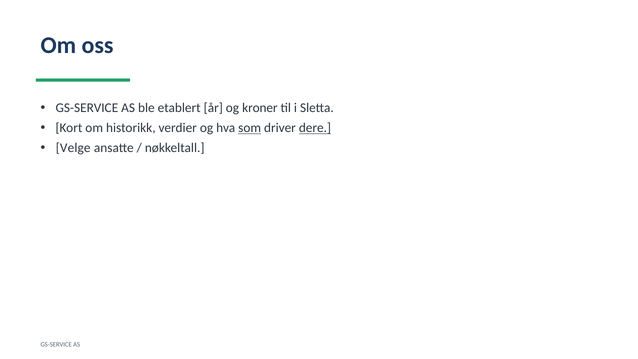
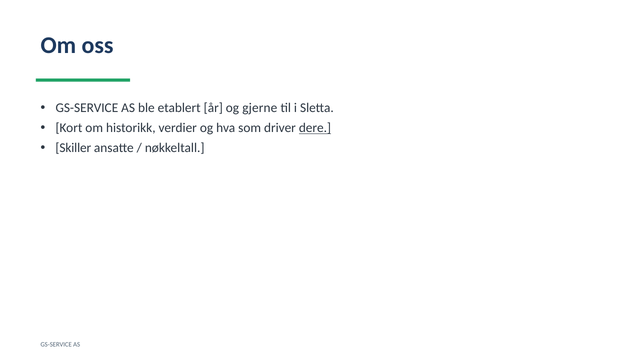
kroner: kroner -> gjerne
som underline: present -> none
Velge: Velge -> Skiller
